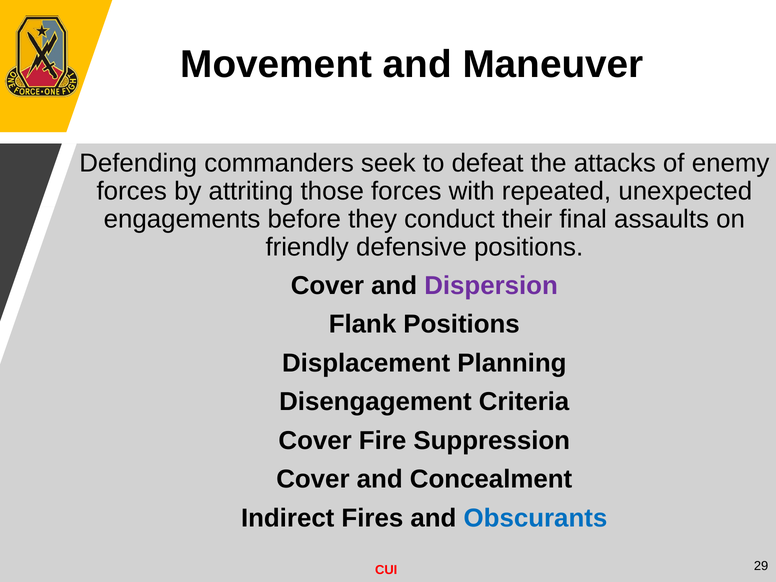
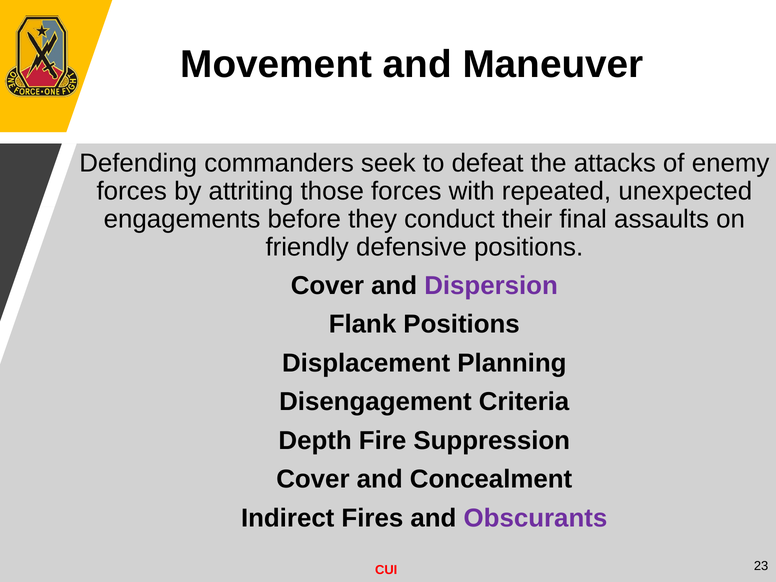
Cover at (315, 441): Cover -> Depth
Obscurants colour: blue -> purple
29: 29 -> 23
